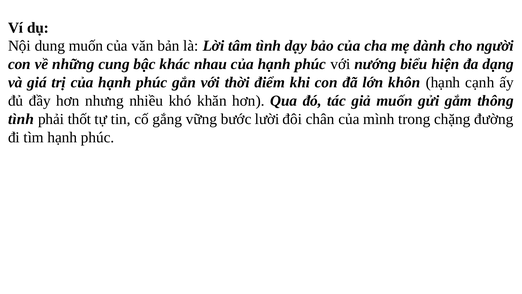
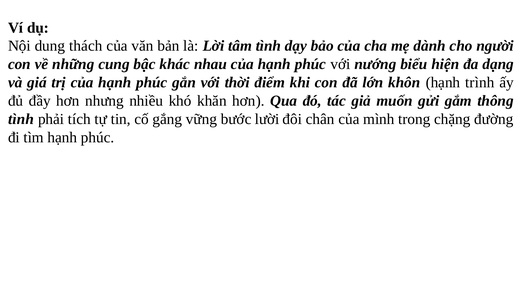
dung muốn: muốn -> thách
cạnh: cạnh -> trình
thốt: thốt -> tích
